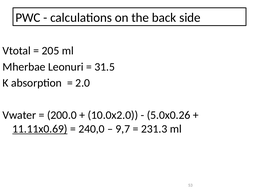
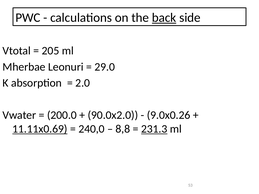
back underline: none -> present
31.5: 31.5 -> 29.0
10.0x2.0: 10.0x2.0 -> 90.0x2.0
5.0x0.26: 5.0x0.26 -> 9.0x0.26
9,7: 9,7 -> 8,8
231.3 underline: none -> present
